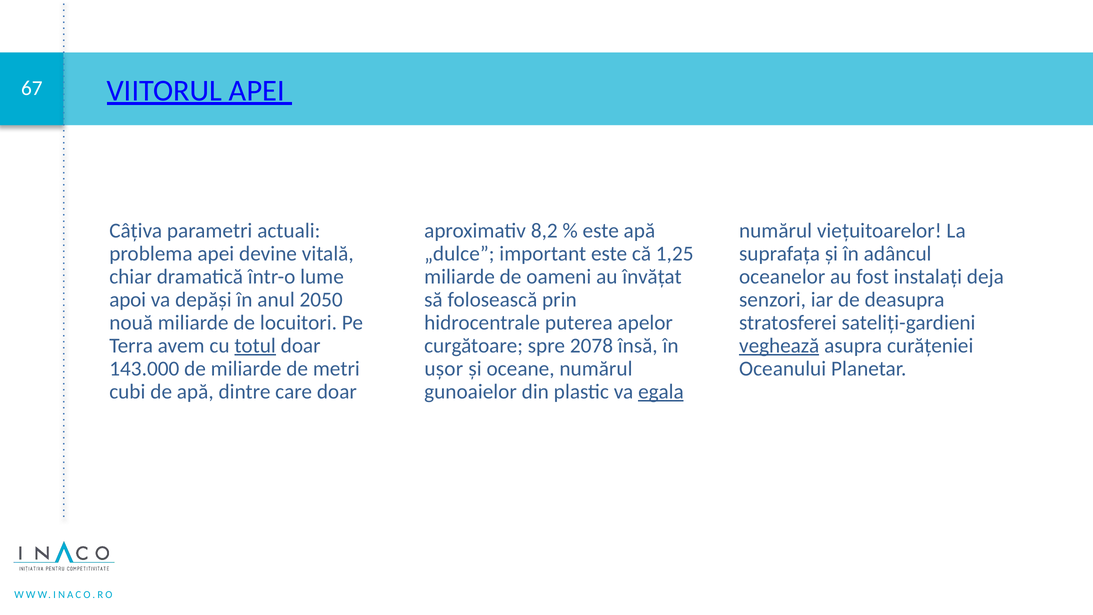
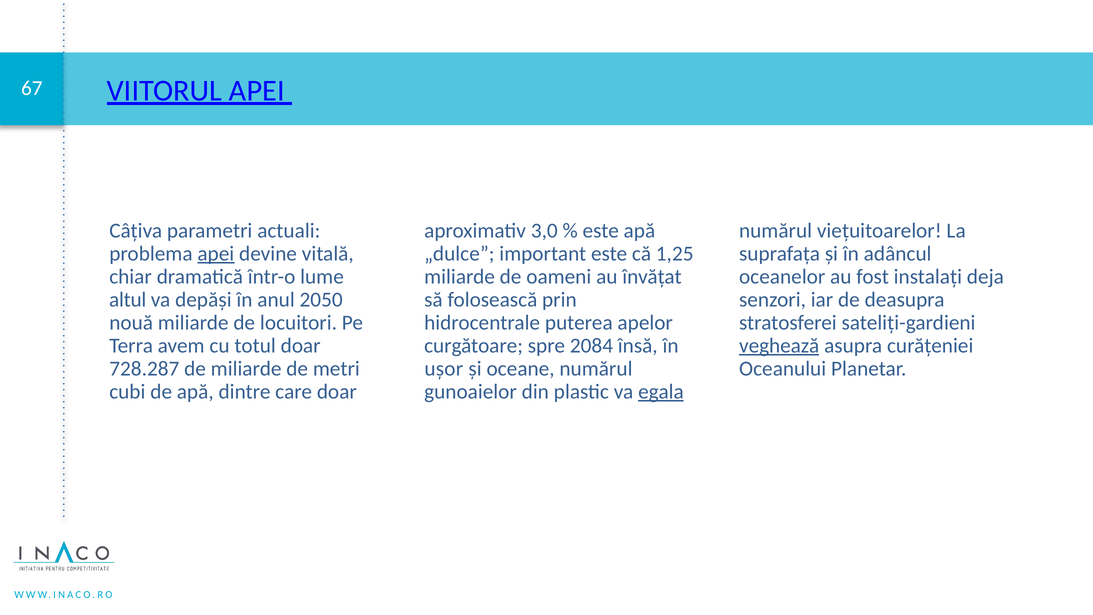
8,2: 8,2 -> 3,0
apei at (216, 254) underline: none -> present
apoi: apoi -> altul
totul underline: present -> none
2078: 2078 -> 2084
143.000: 143.000 -> 728.287
